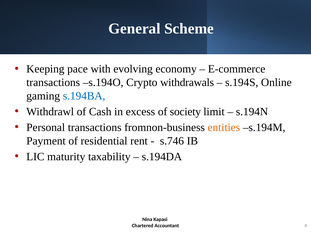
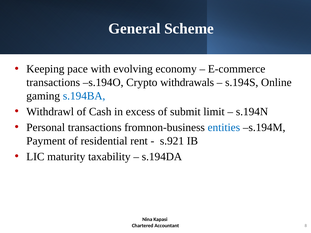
society: society -> submit
entities colour: orange -> blue
s.746: s.746 -> s.921
